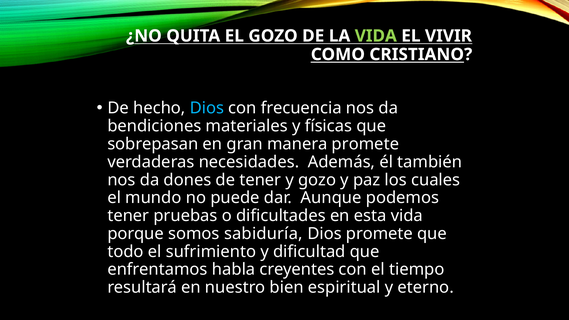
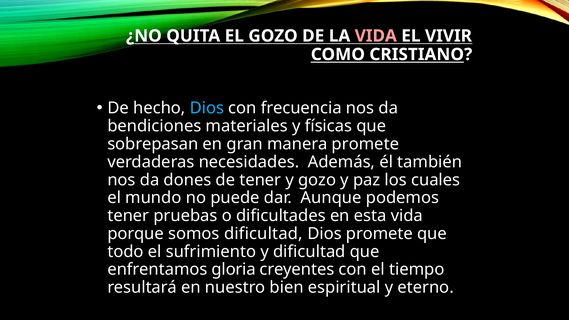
VIDA at (376, 36) colour: light green -> pink
somos sabiduría: sabiduría -> dificultad
habla: habla -> gloria
